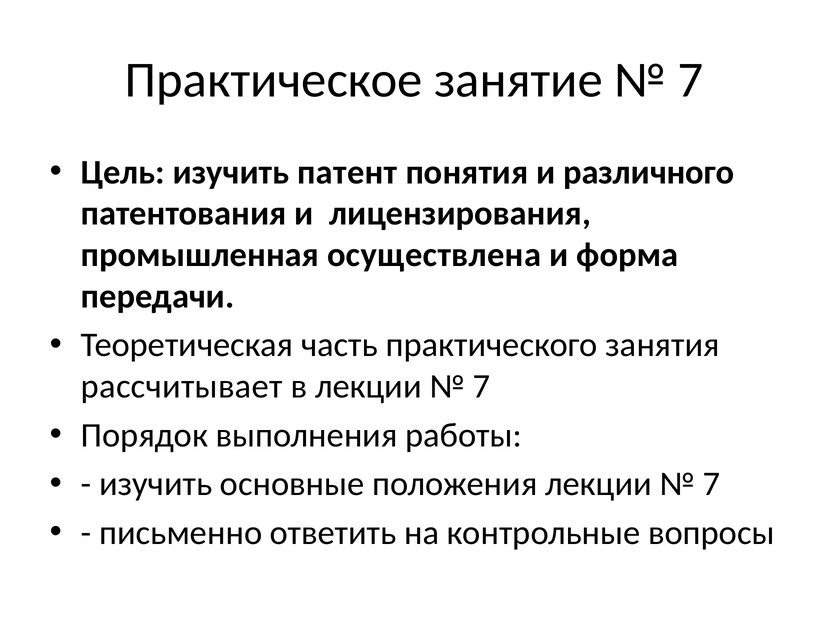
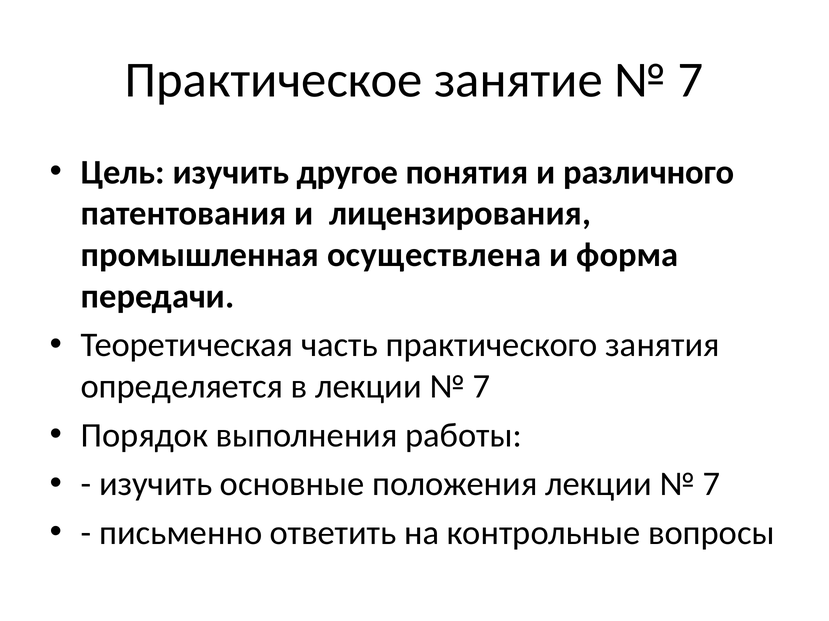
патент: патент -> другое
рассчитывает: рассчитывает -> определяется
